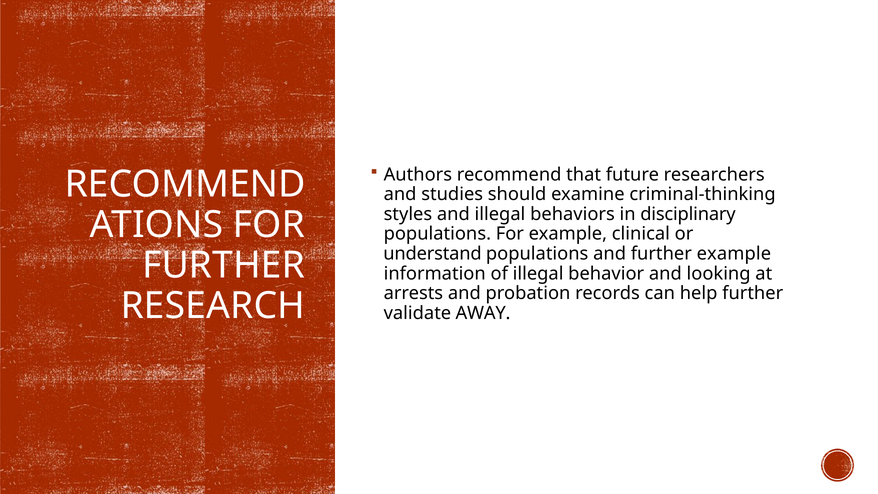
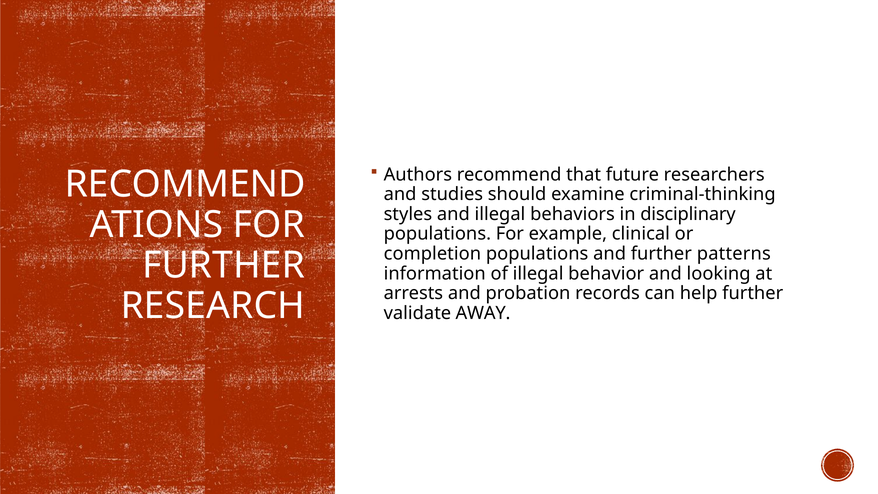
understand: understand -> completion
further example: example -> patterns
